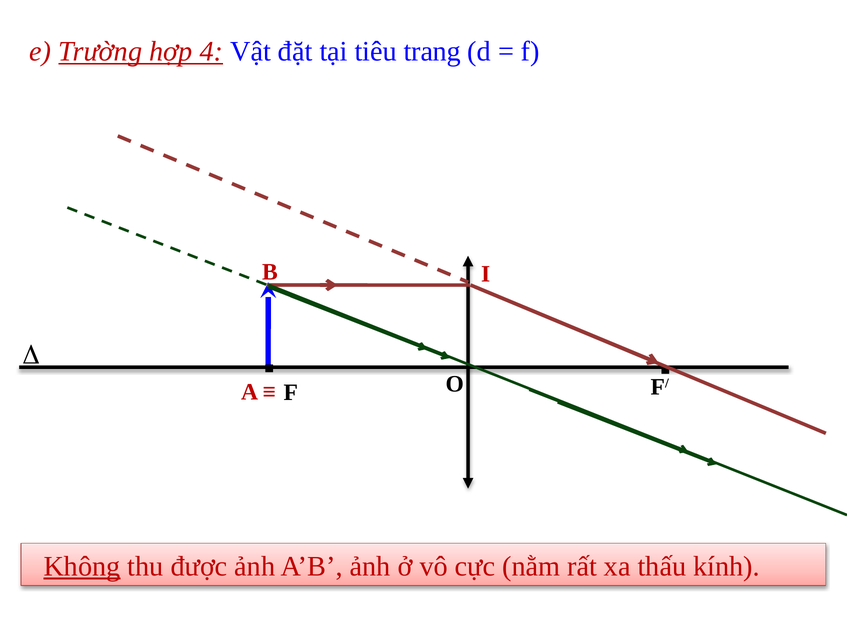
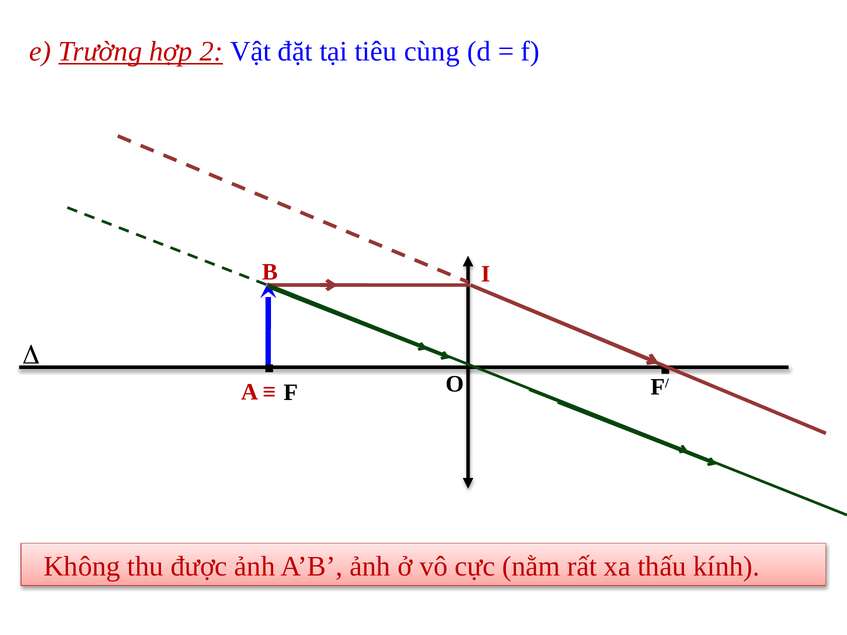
4: 4 -> 2
trang: trang -> cùng
Không underline: present -> none
